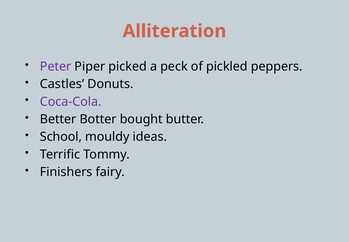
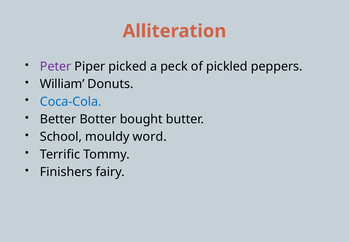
Castles: Castles -> William
Coca-Cola colour: purple -> blue
ideas: ideas -> word
